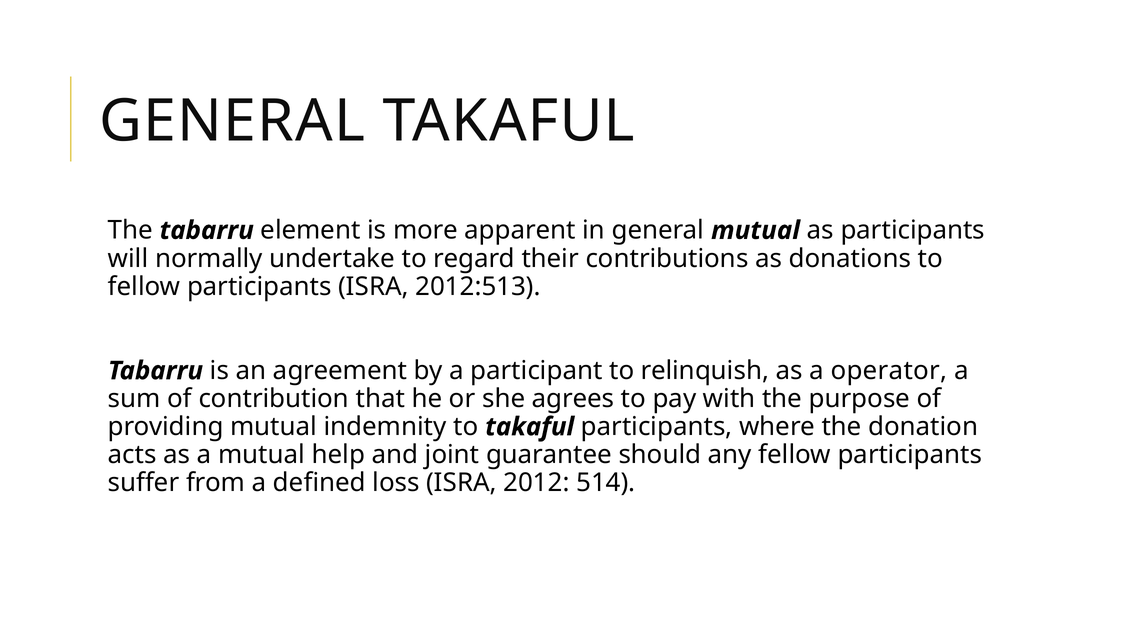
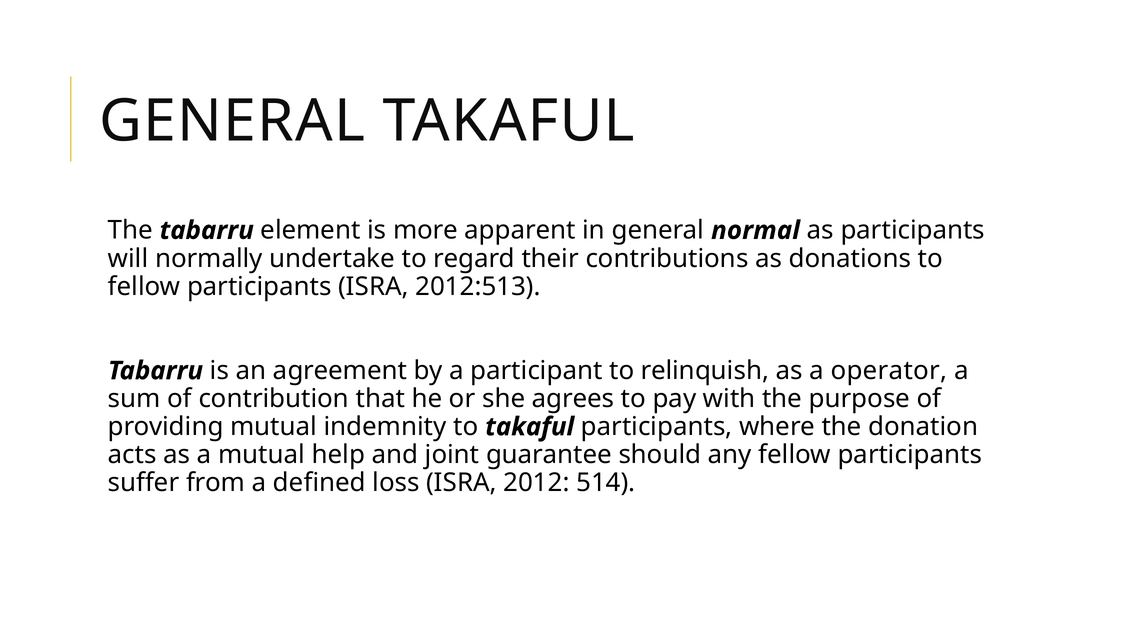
general mutual: mutual -> normal
